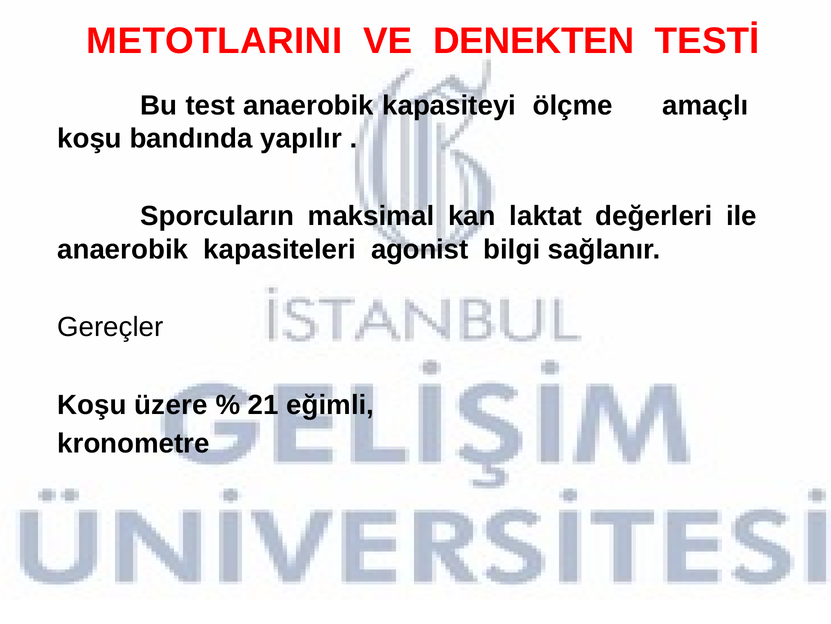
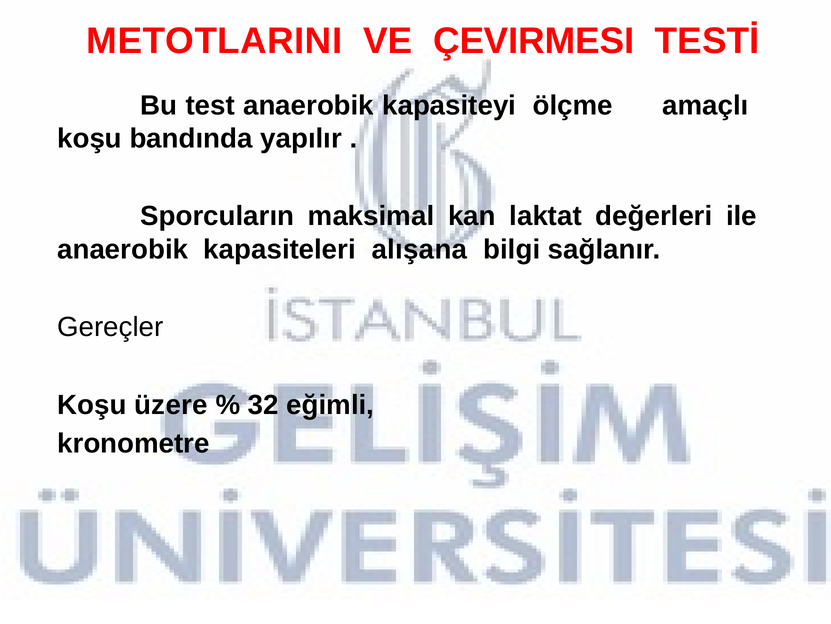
DENEKTEN: DENEKTEN -> ÇEVIRMESI
agonist: agonist -> alışana
21: 21 -> 32
